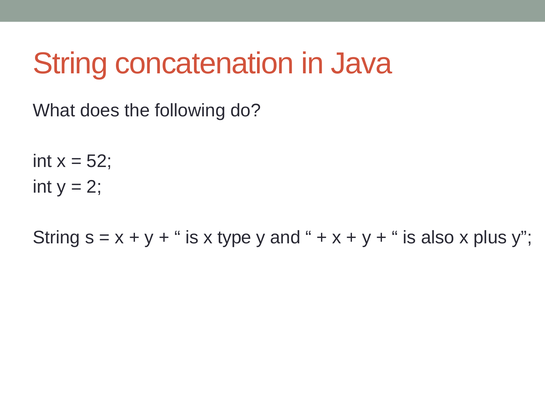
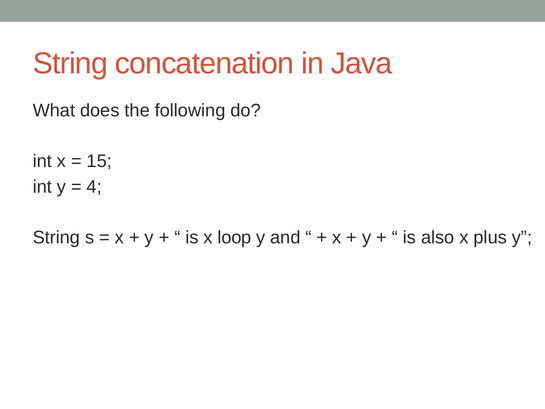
52: 52 -> 15
2: 2 -> 4
type: type -> loop
